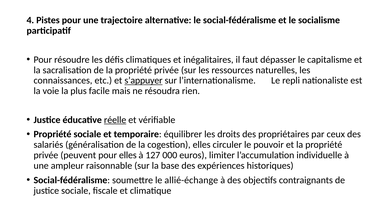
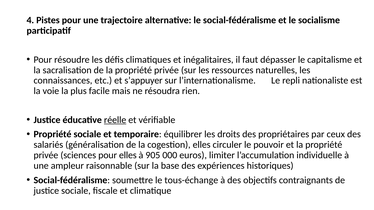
s’appuyer underline: present -> none
peuvent: peuvent -> sciences
127: 127 -> 905
allié-échange: allié-échange -> tous-échange
